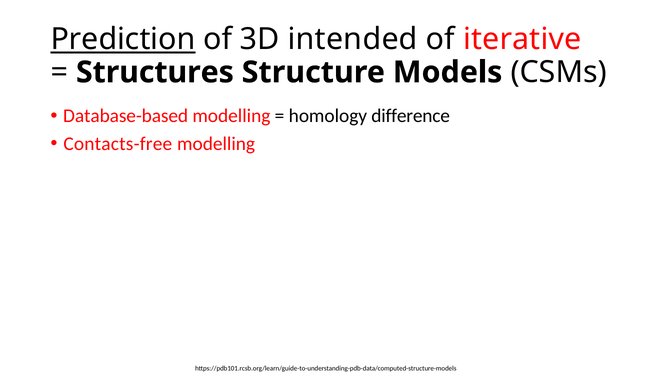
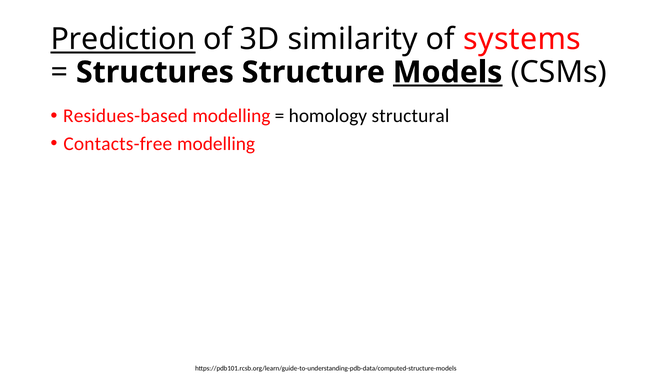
intended: intended -> similarity
iterative: iterative -> systems
Models underline: none -> present
Database-based: Database-based -> Residues-based
difference: difference -> structural
